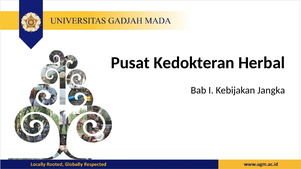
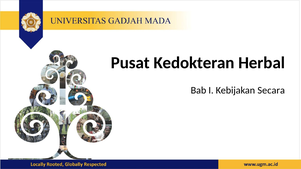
Jangka: Jangka -> Secara
